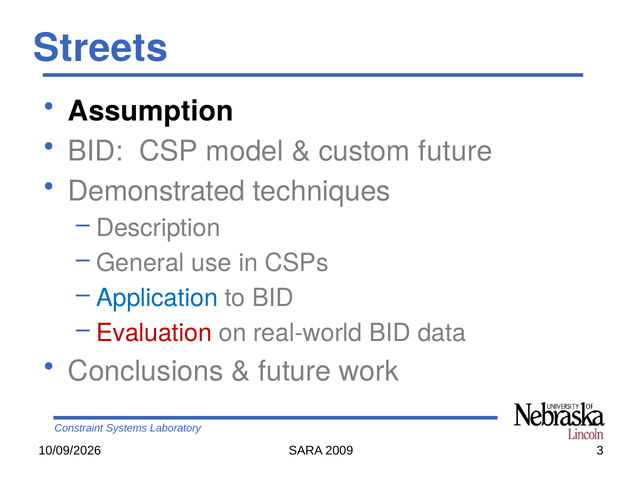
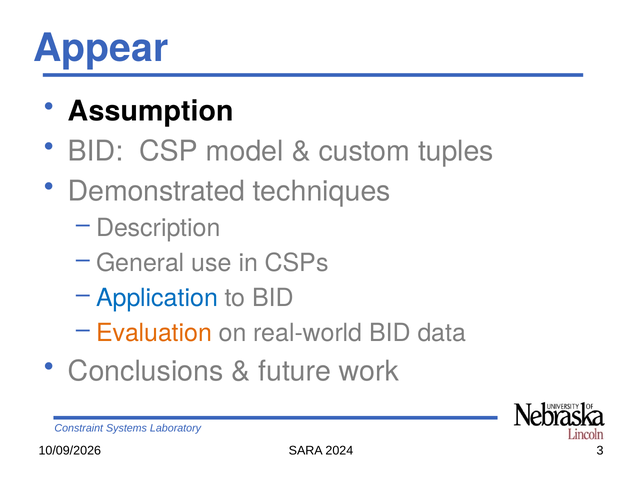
Streets: Streets -> Appear
custom future: future -> tuples
Evaluation colour: red -> orange
2009: 2009 -> 2024
